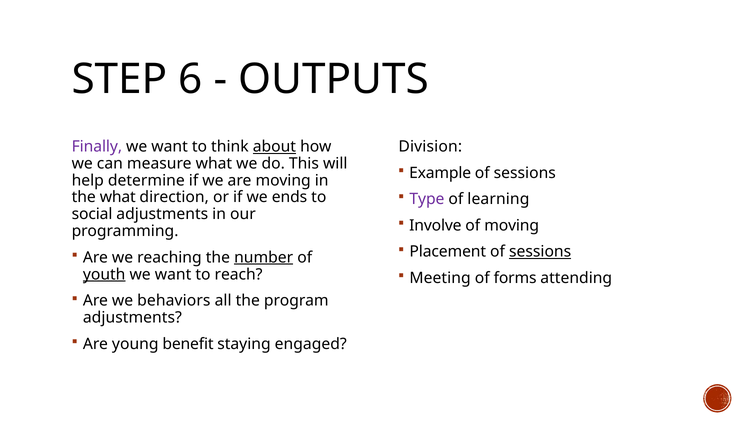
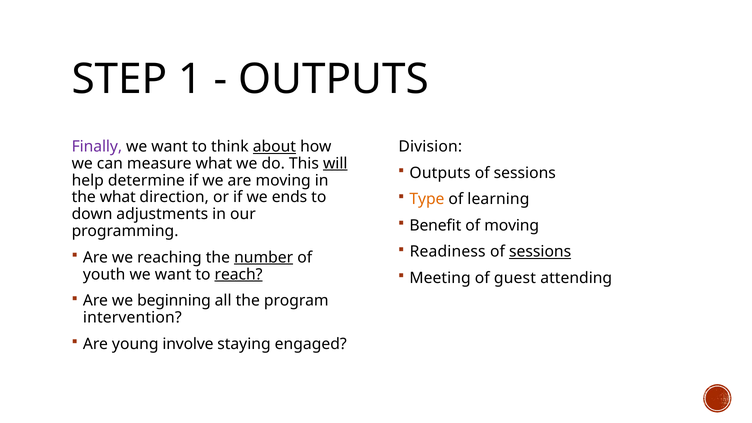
6: 6 -> 1
will underline: none -> present
Example at (440, 173): Example -> Outputs
Type colour: purple -> orange
social: social -> down
Involve: Involve -> Benefit
Placement: Placement -> Readiness
youth underline: present -> none
reach underline: none -> present
forms: forms -> guest
behaviors: behaviors -> beginning
adjustments at (132, 318): adjustments -> intervention
benefit: benefit -> involve
